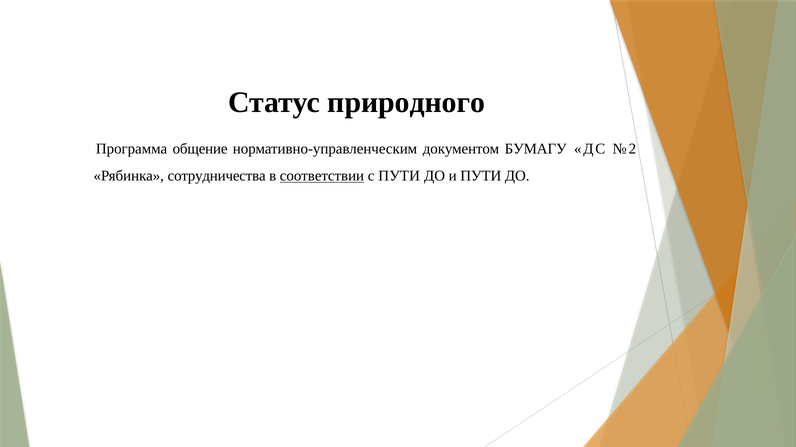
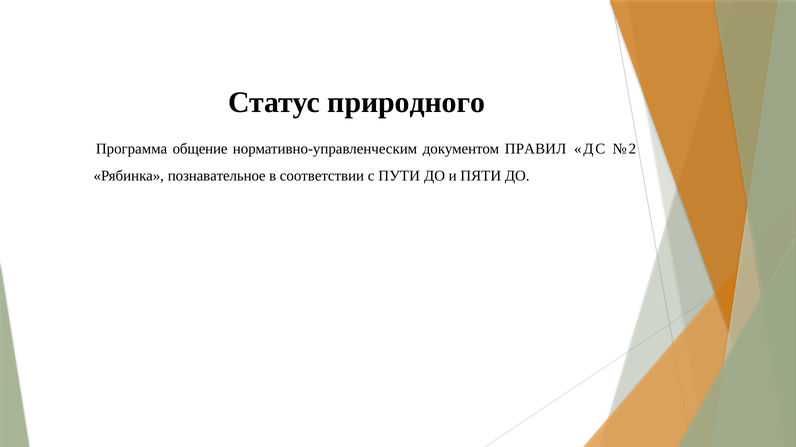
БУМАГУ: БУМАГУ -> ПРАВИЛ
сотрудничества: сотрудничества -> познавательное
соответствии underline: present -> none
и ПУТИ: ПУТИ -> ПЯТИ
